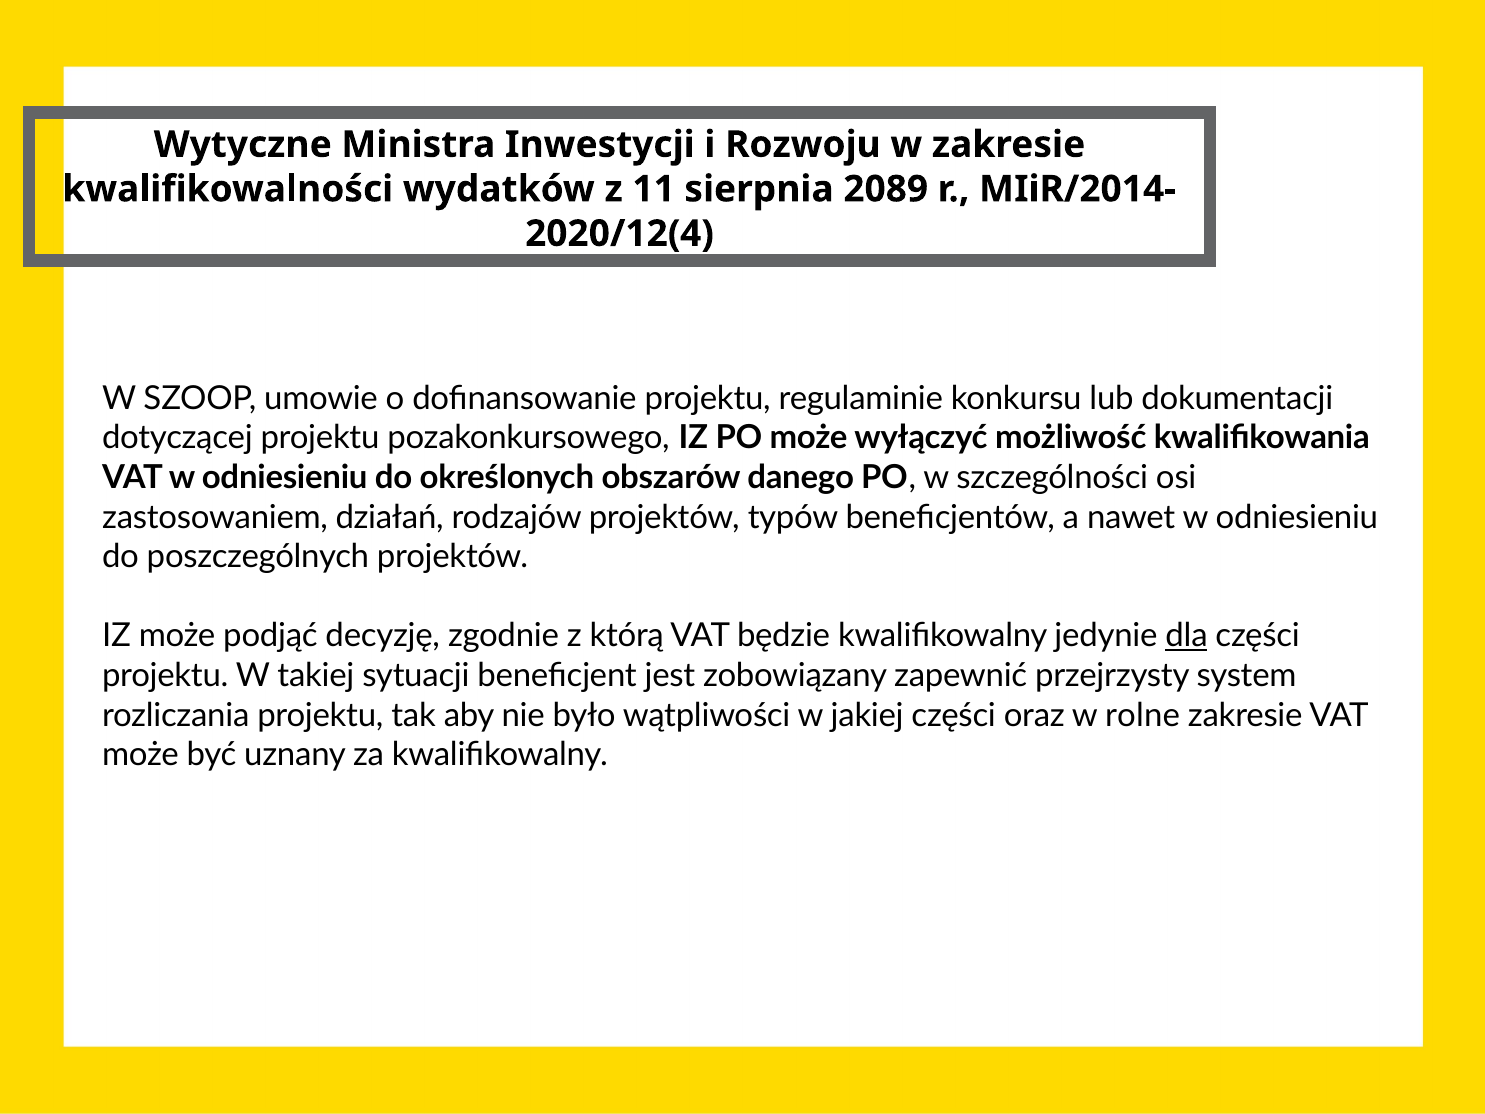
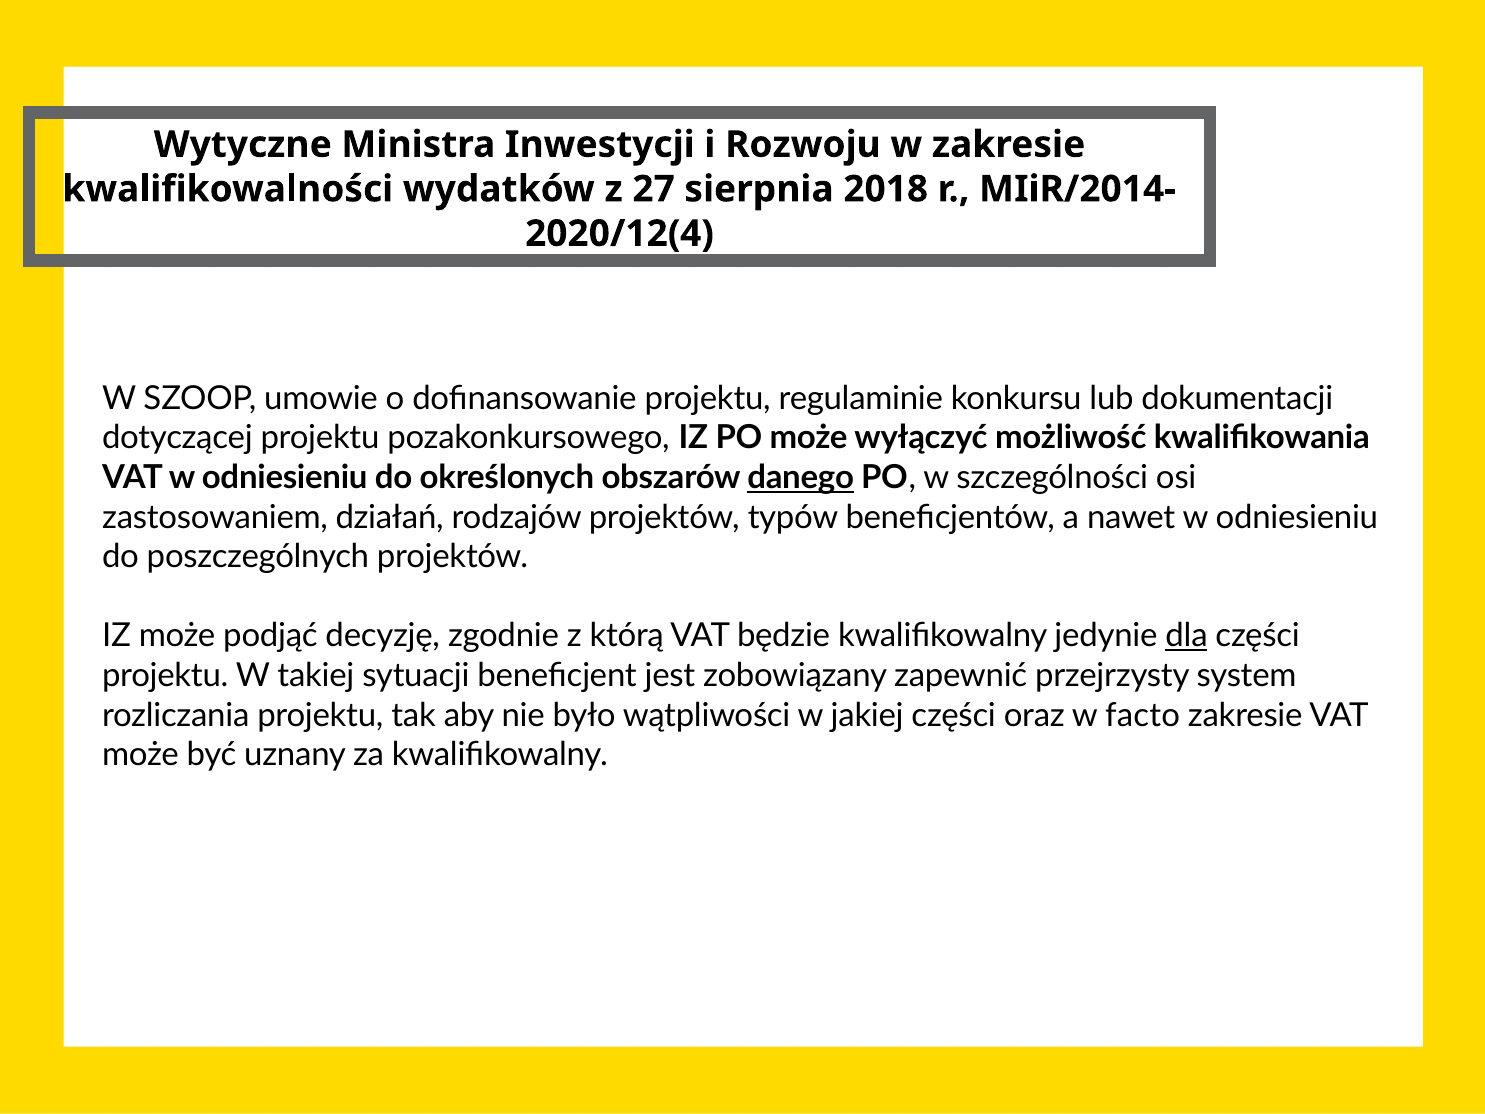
11: 11 -> 27
2089: 2089 -> 2018
danego underline: none -> present
rolne: rolne -> facto
